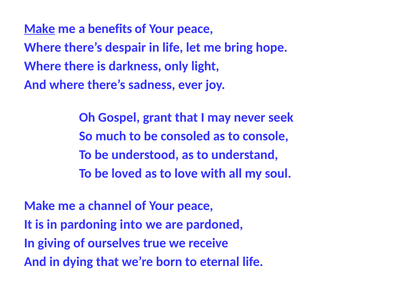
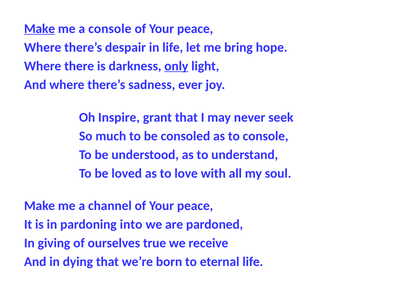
a benefits: benefits -> console
only underline: none -> present
Gospel: Gospel -> Inspire
